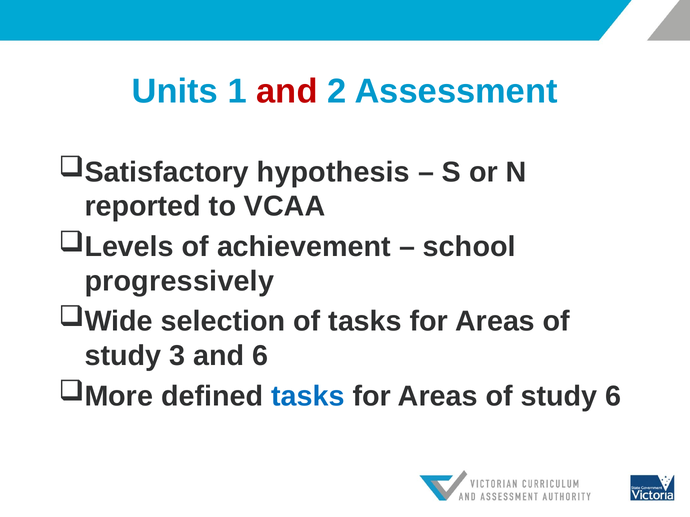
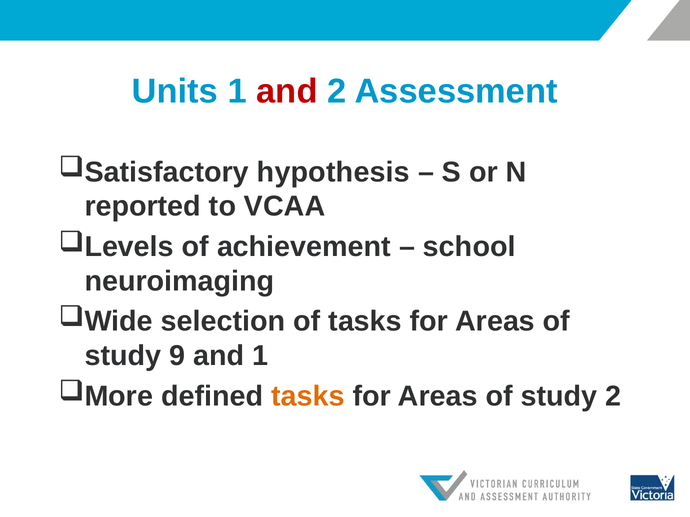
progressively: progressively -> neuroimaging
3: 3 -> 9
and 6: 6 -> 1
tasks at (308, 396) colour: blue -> orange
study 6: 6 -> 2
